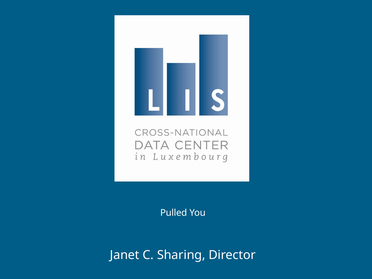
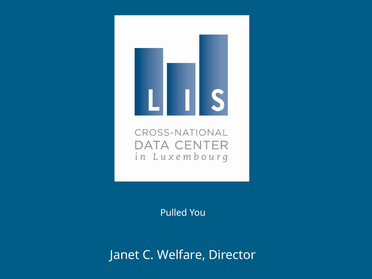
Sharing: Sharing -> Welfare
